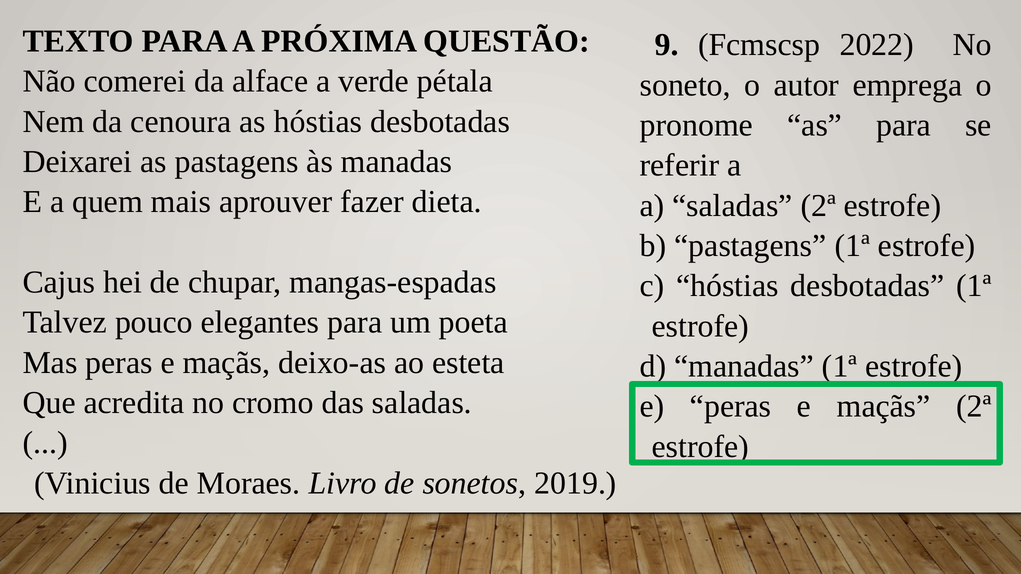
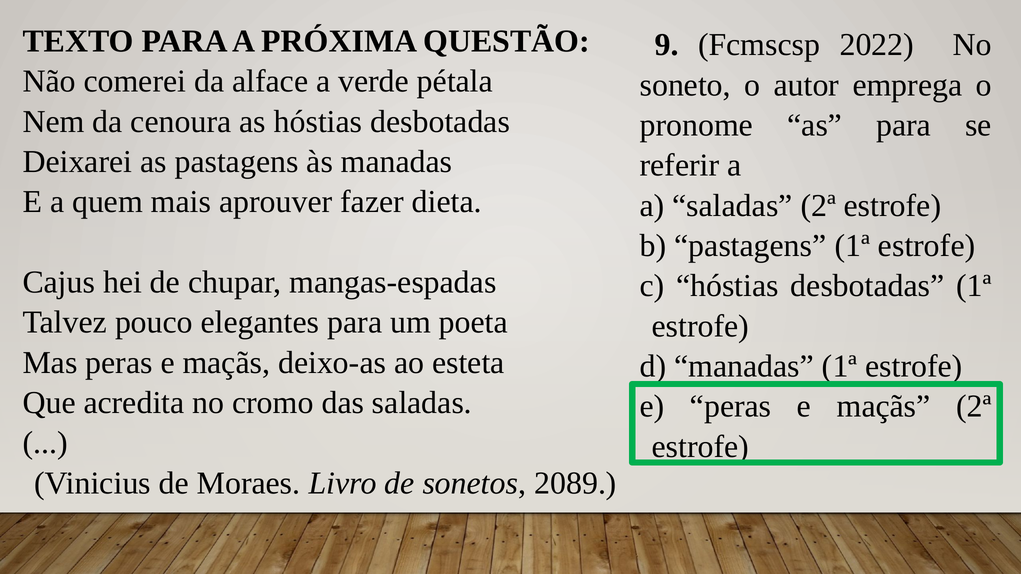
2019: 2019 -> 2089
